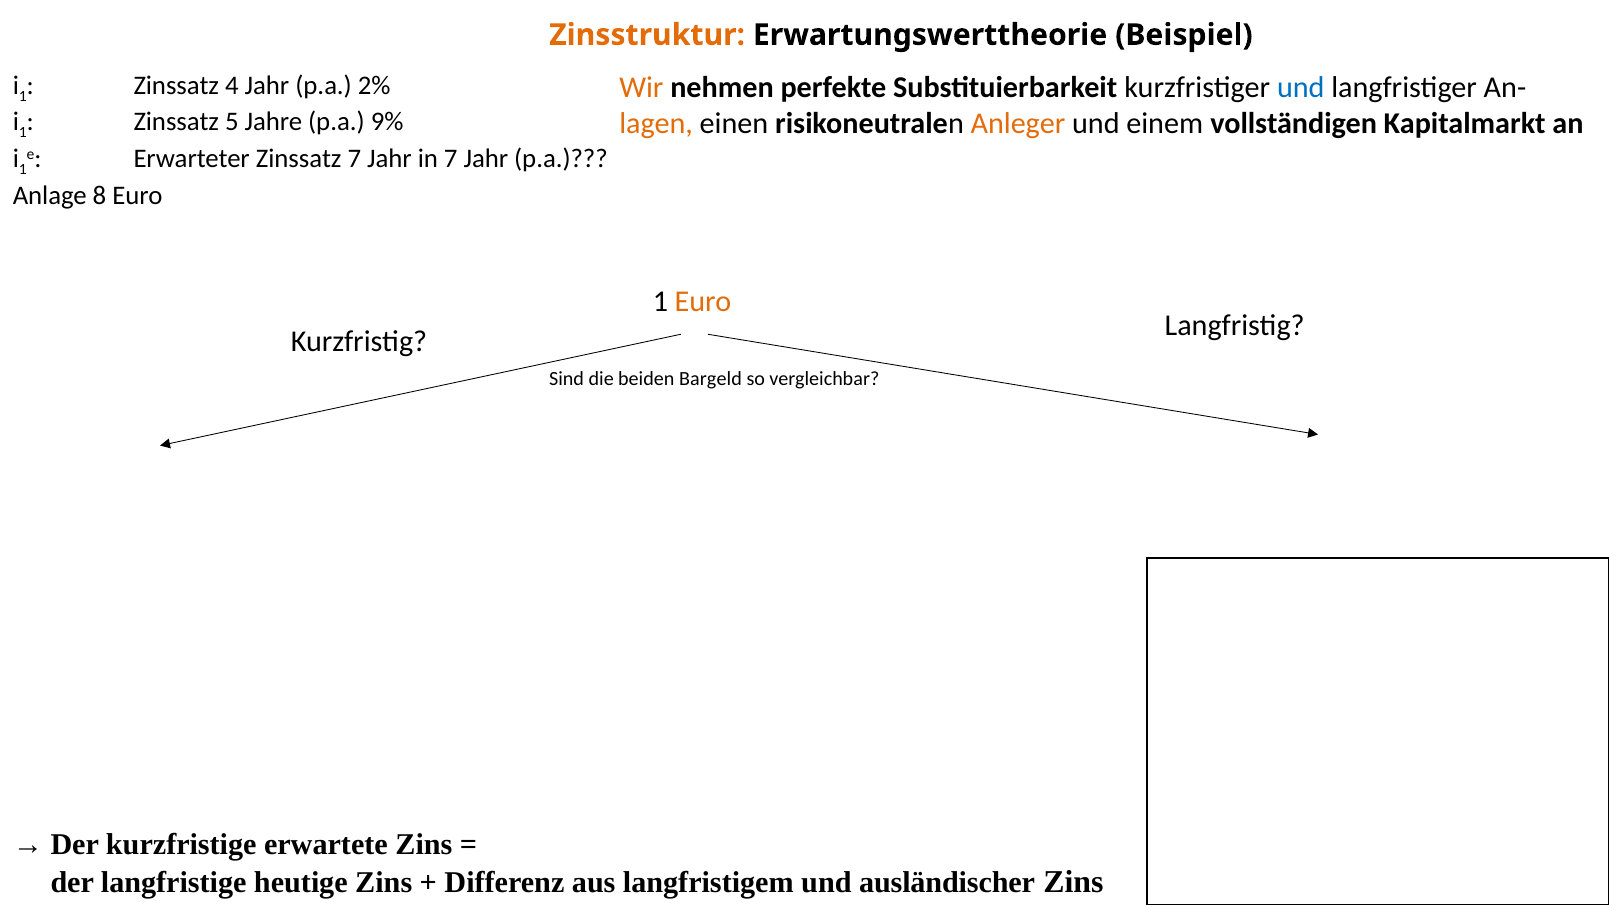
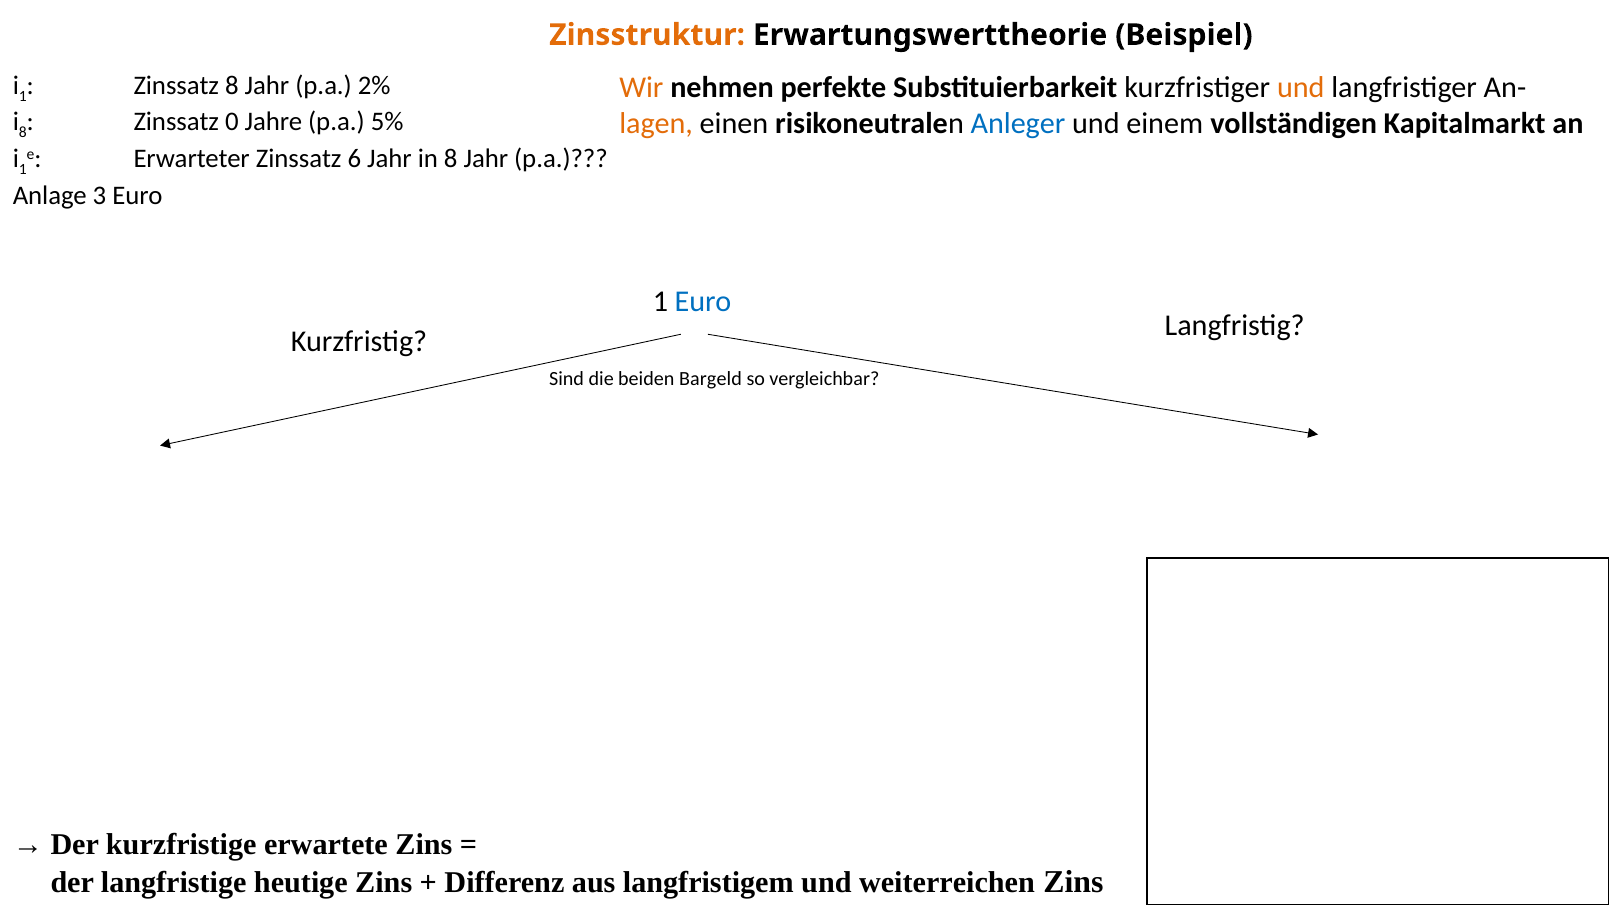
Zinssatz 4: 4 -> 8
und at (1301, 88) colour: blue -> orange
1 at (23, 132): 1 -> 8
5: 5 -> 0
9%: 9% -> 5%
Anleger colour: orange -> blue
Zinssatz 7: 7 -> 6
in 7: 7 -> 8
8: 8 -> 3
Euro at (703, 302) colour: orange -> blue
ausländischer: ausländischer -> weiterreichen
